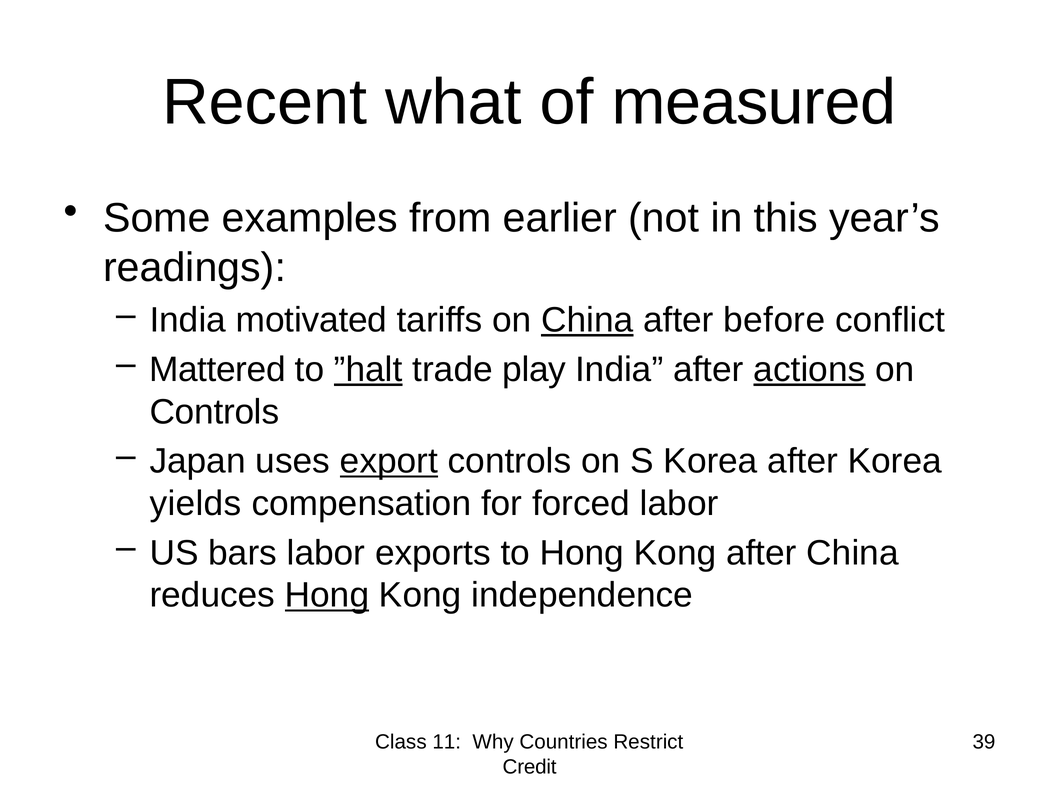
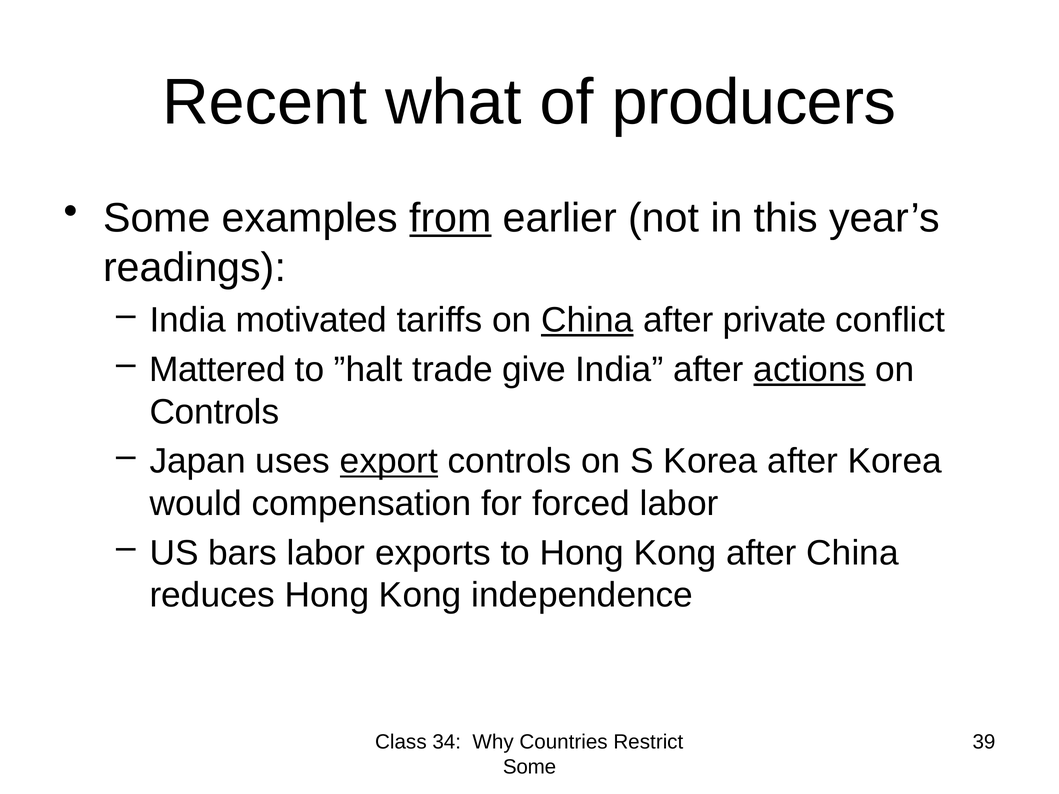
measured: measured -> producers
from underline: none -> present
before: before -> private
”halt underline: present -> none
play: play -> give
yields: yields -> would
Hong at (327, 596) underline: present -> none
11: 11 -> 34
Credit at (530, 767): Credit -> Some
